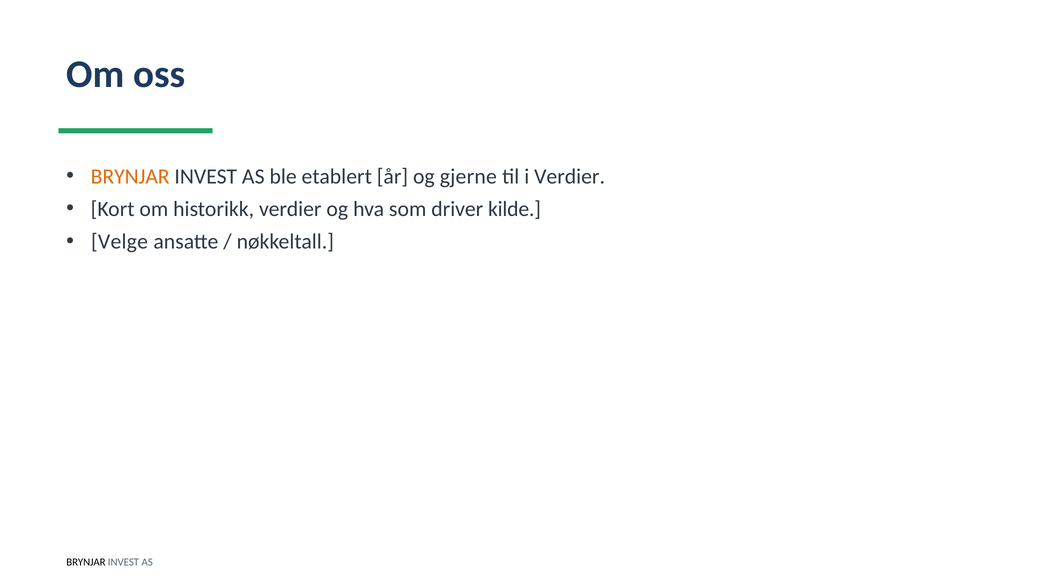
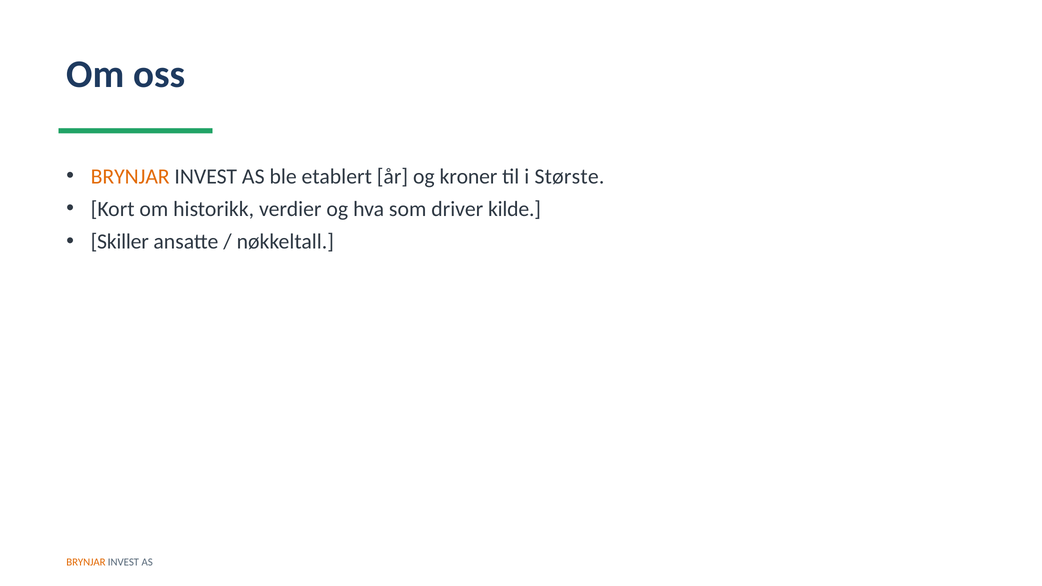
gjerne: gjerne -> kroner
i Verdier: Verdier -> Største
Velge: Velge -> Skiller
BRYNJAR at (86, 562) colour: black -> orange
